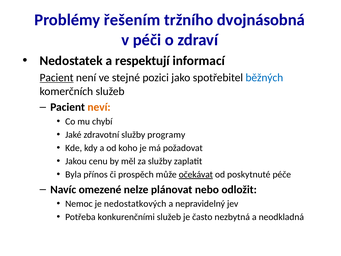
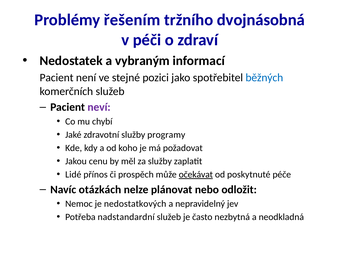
respektují: respektují -> vybraným
Pacient at (57, 78) underline: present -> none
neví colour: orange -> purple
Byla: Byla -> Lidé
omezené: omezené -> otázkách
konkurenčními: konkurenčními -> nadstandardní
